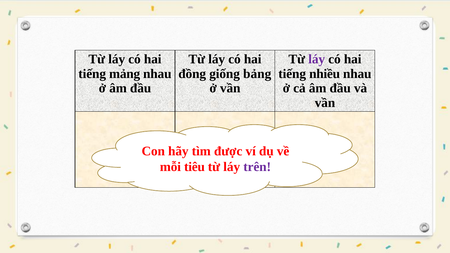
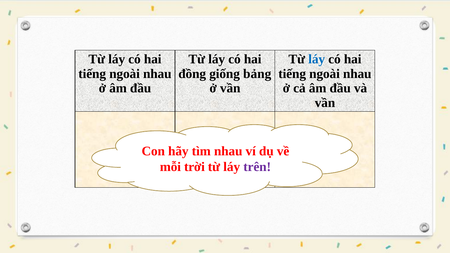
láy at (317, 59) colour: purple -> blue
mảng at (125, 74): mảng -> ngoài
nhiều at (325, 74): nhiều -> ngoài
tìm được: được -> nhau
tiêu: tiêu -> trời
